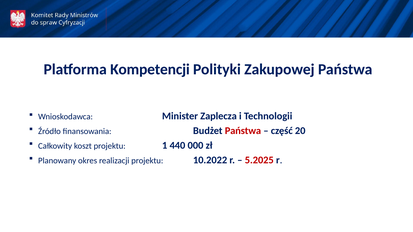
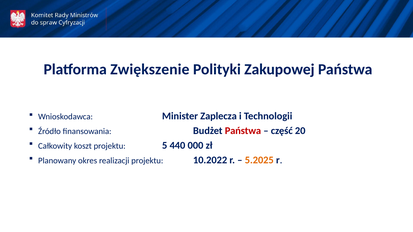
Kompetencji: Kompetencji -> Zwiększenie
1: 1 -> 5
5.2025 colour: red -> orange
